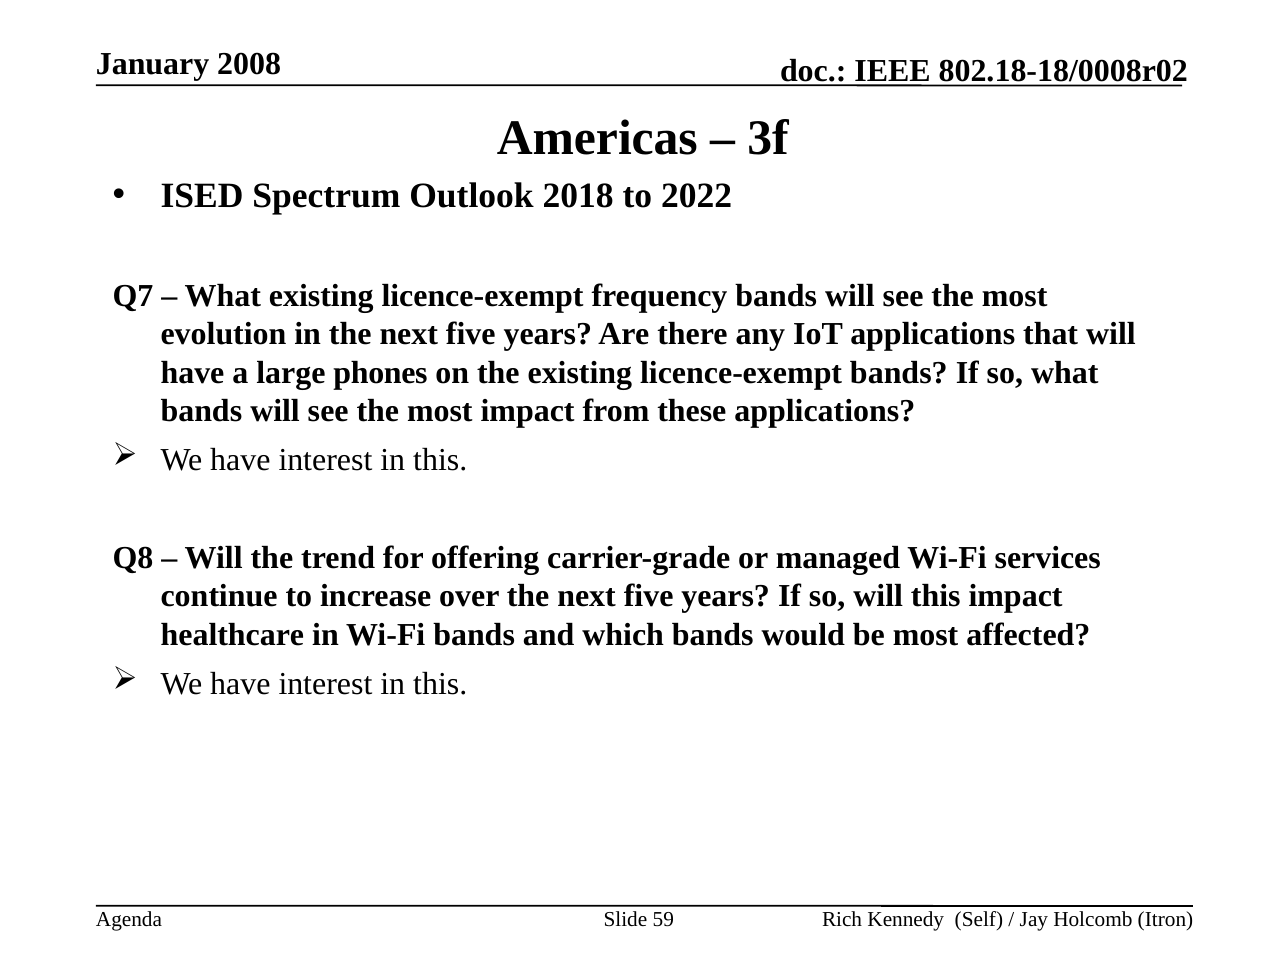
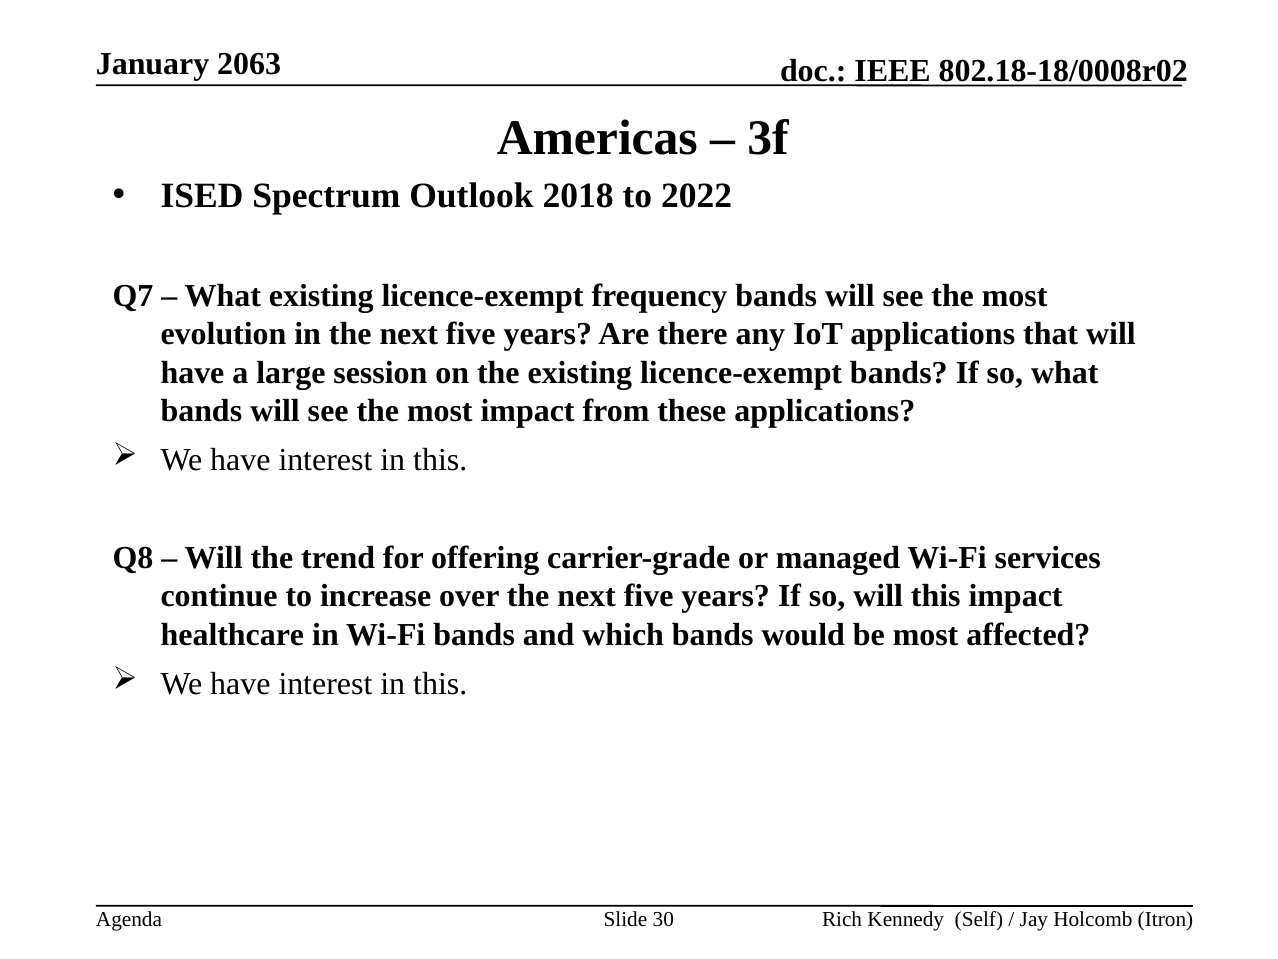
2008: 2008 -> 2063
phones: phones -> session
59: 59 -> 30
